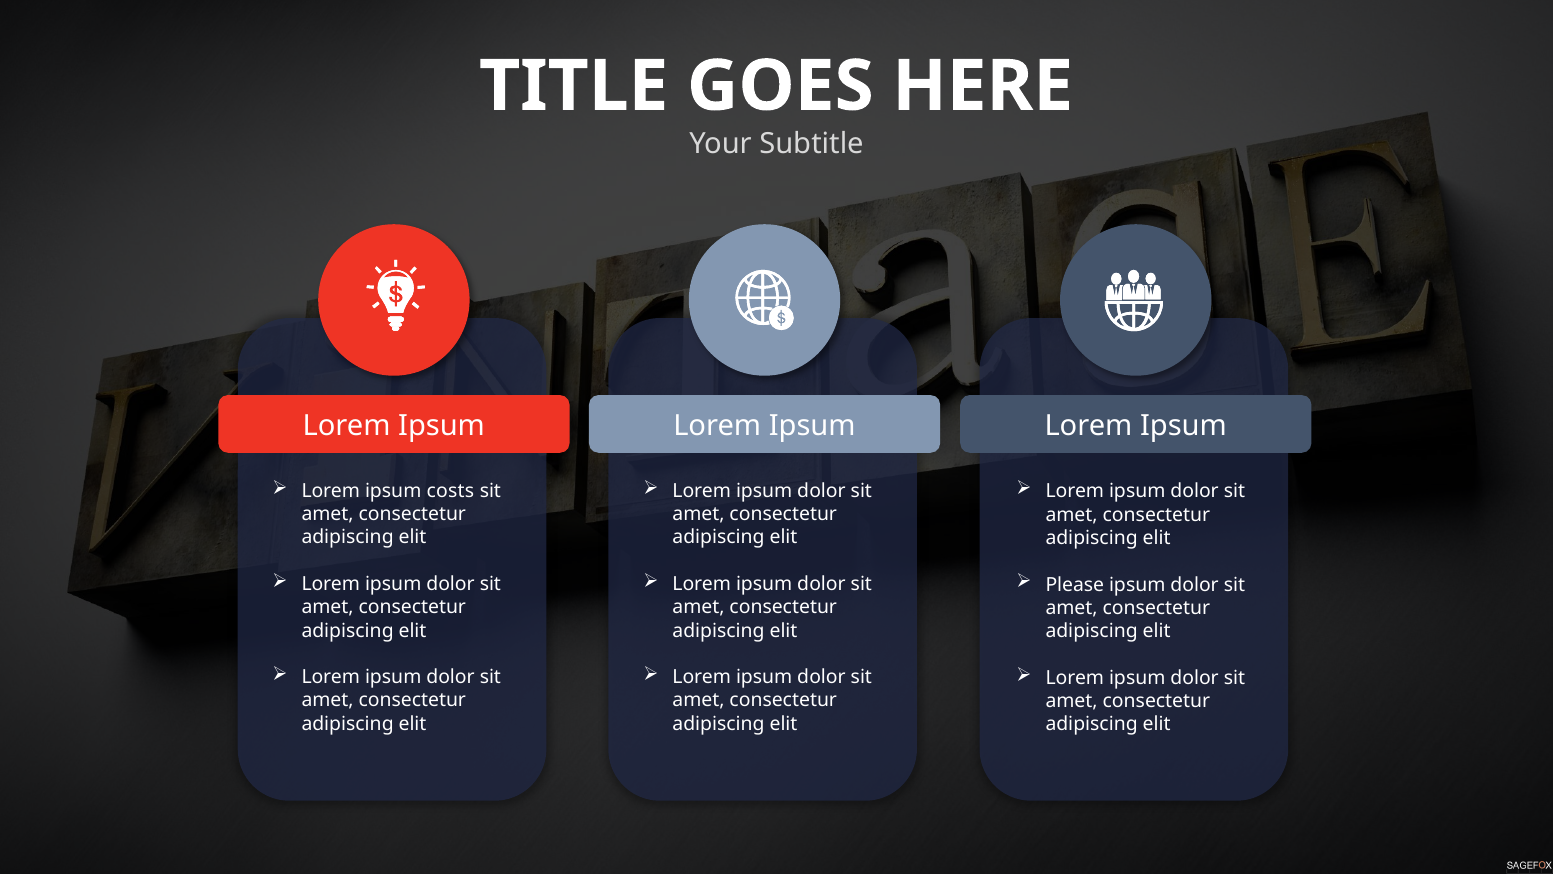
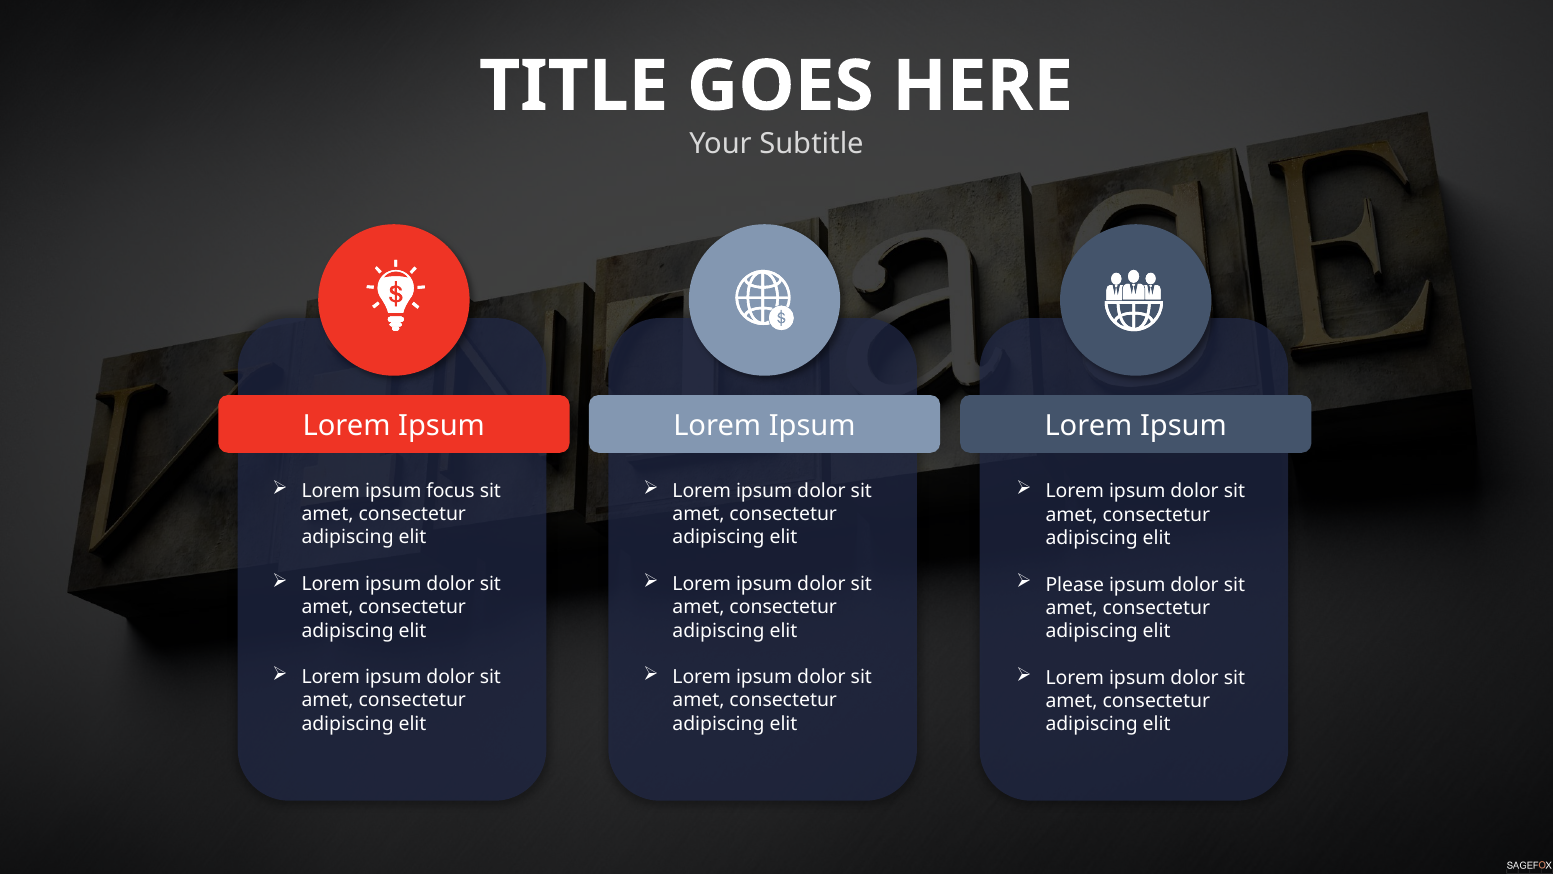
costs: costs -> focus
